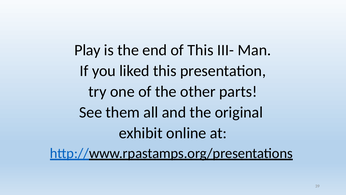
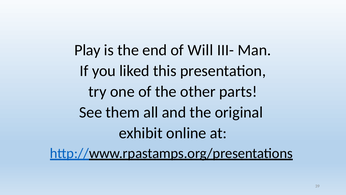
of This: This -> Will
